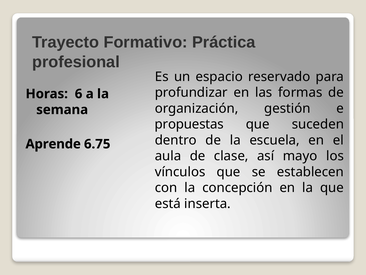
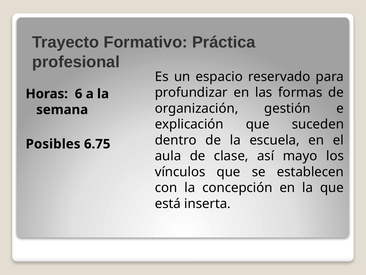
propuestas: propuestas -> explicación
Aprende: Aprende -> Posibles
